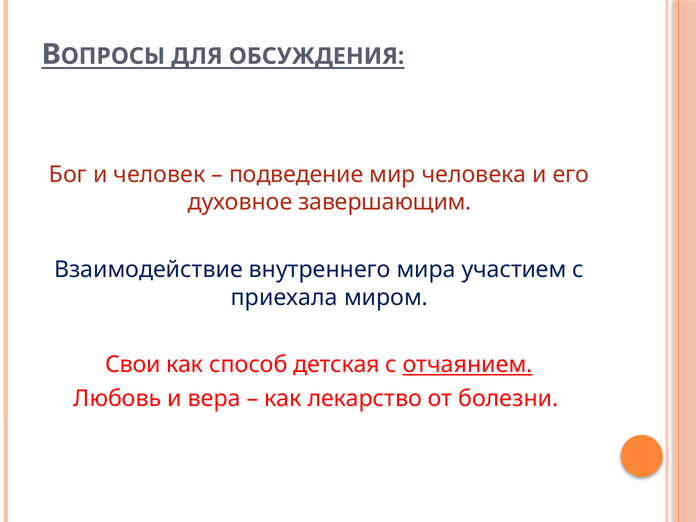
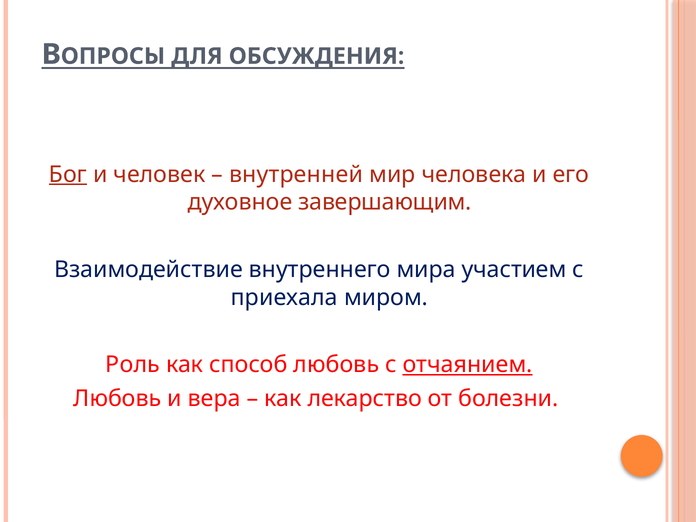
Бог underline: none -> present
подведение: подведение -> внутренней
Свои: Свои -> Роль
способ детская: детская -> любовь
